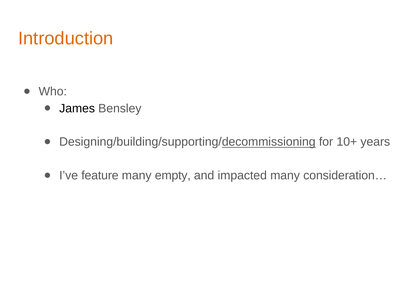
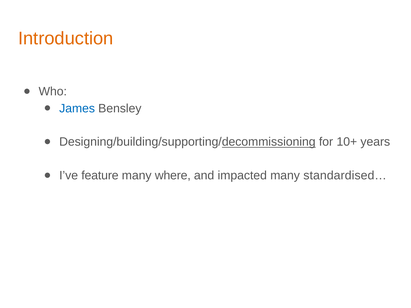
James colour: black -> blue
empty: empty -> where
consideration…: consideration… -> standardised…
